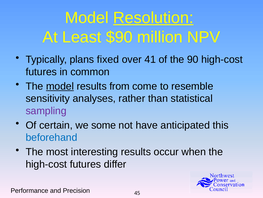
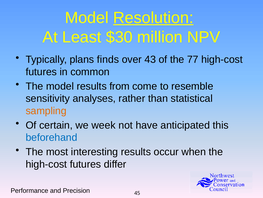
$90: $90 -> $30
fixed: fixed -> finds
41: 41 -> 43
90: 90 -> 77
model at (60, 86) underline: present -> none
sampling colour: purple -> orange
some: some -> week
